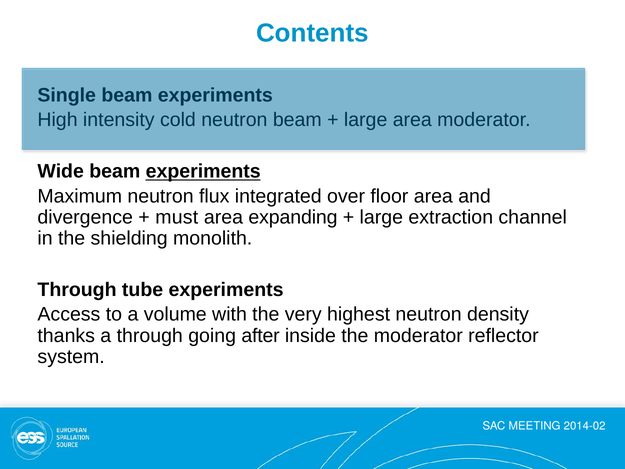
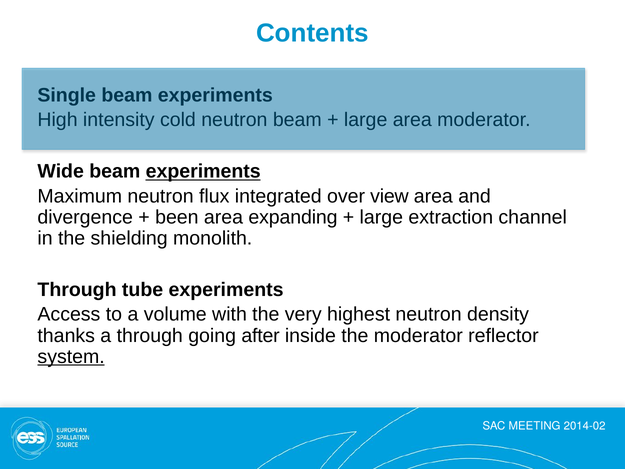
floor: floor -> view
must: must -> been
system underline: none -> present
